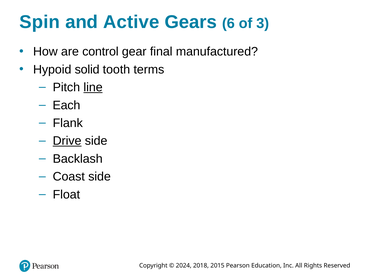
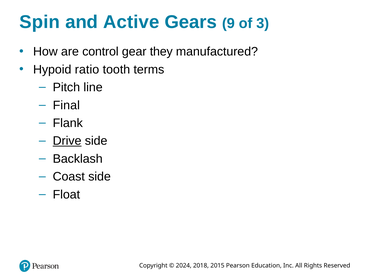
6: 6 -> 9
final: final -> they
solid: solid -> ratio
line underline: present -> none
Each: Each -> Final
